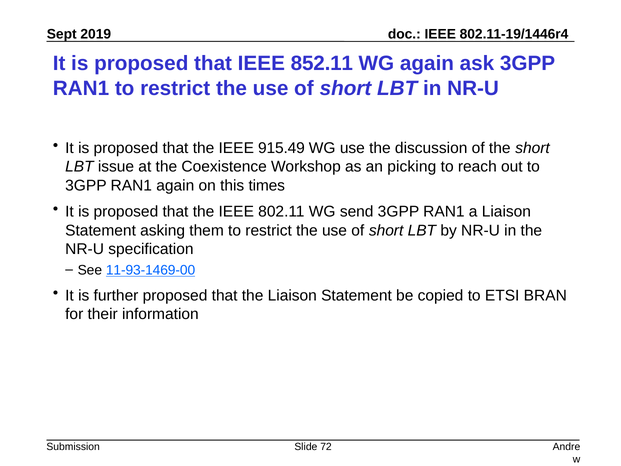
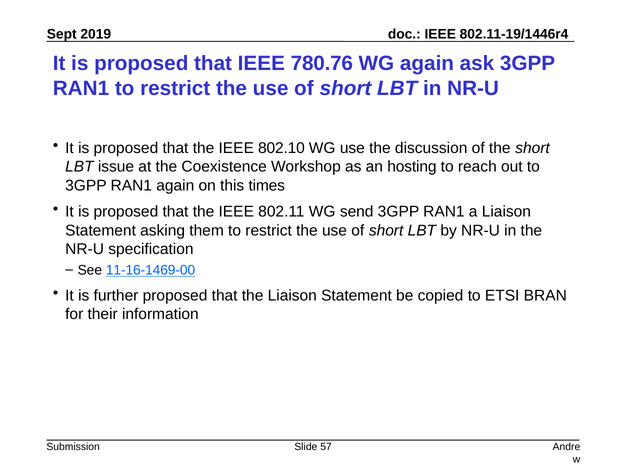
852.11: 852.11 -> 780.76
915.49: 915.49 -> 802.10
picking: picking -> hosting
11-93-1469-00: 11-93-1469-00 -> 11-16-1469-00
72: 72 -> 57
